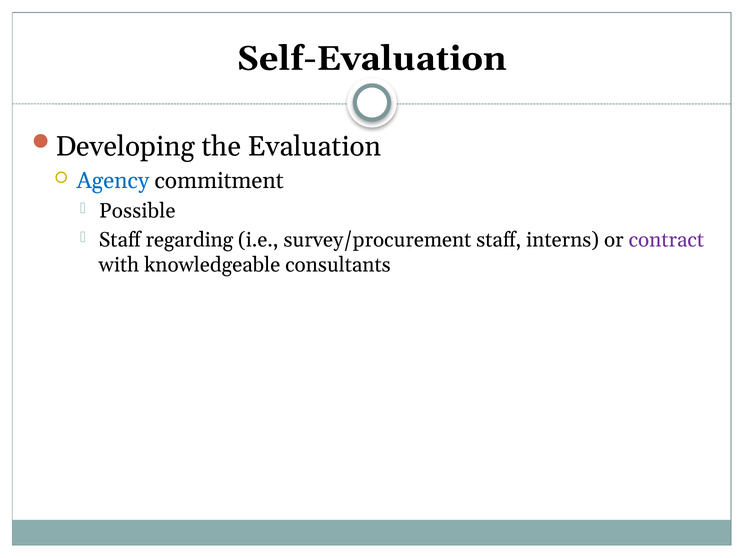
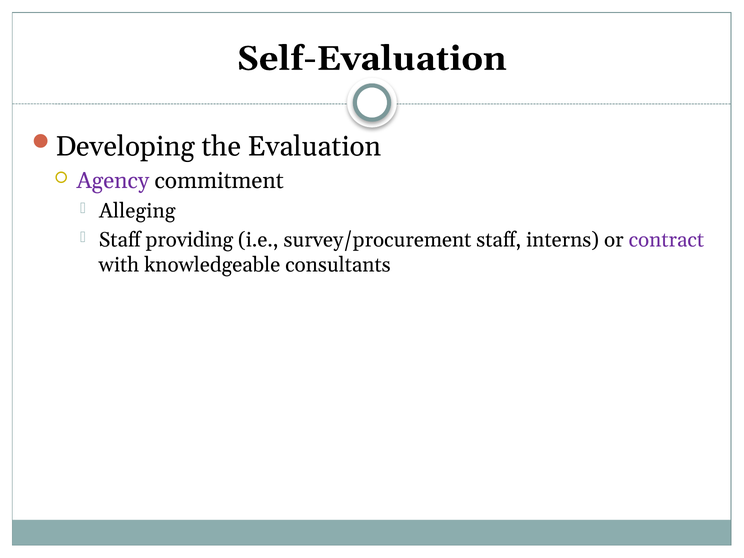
Agency colour: blue -> purple
Possible: Possible -> Alleging
regarding: regarding -> providing
